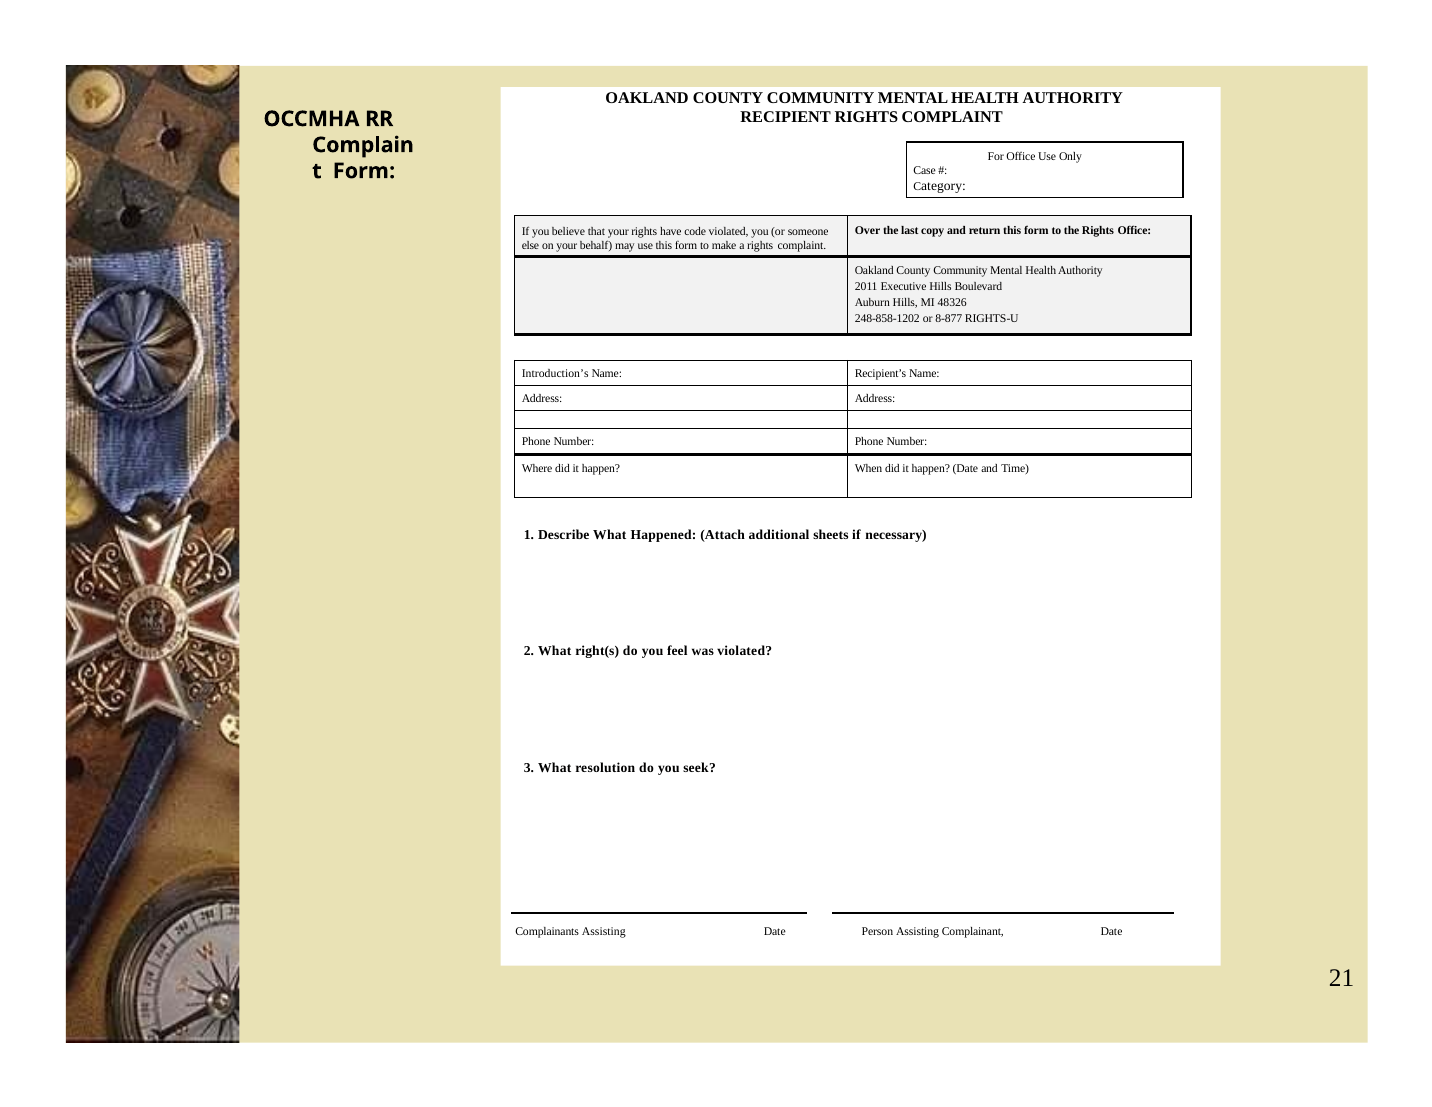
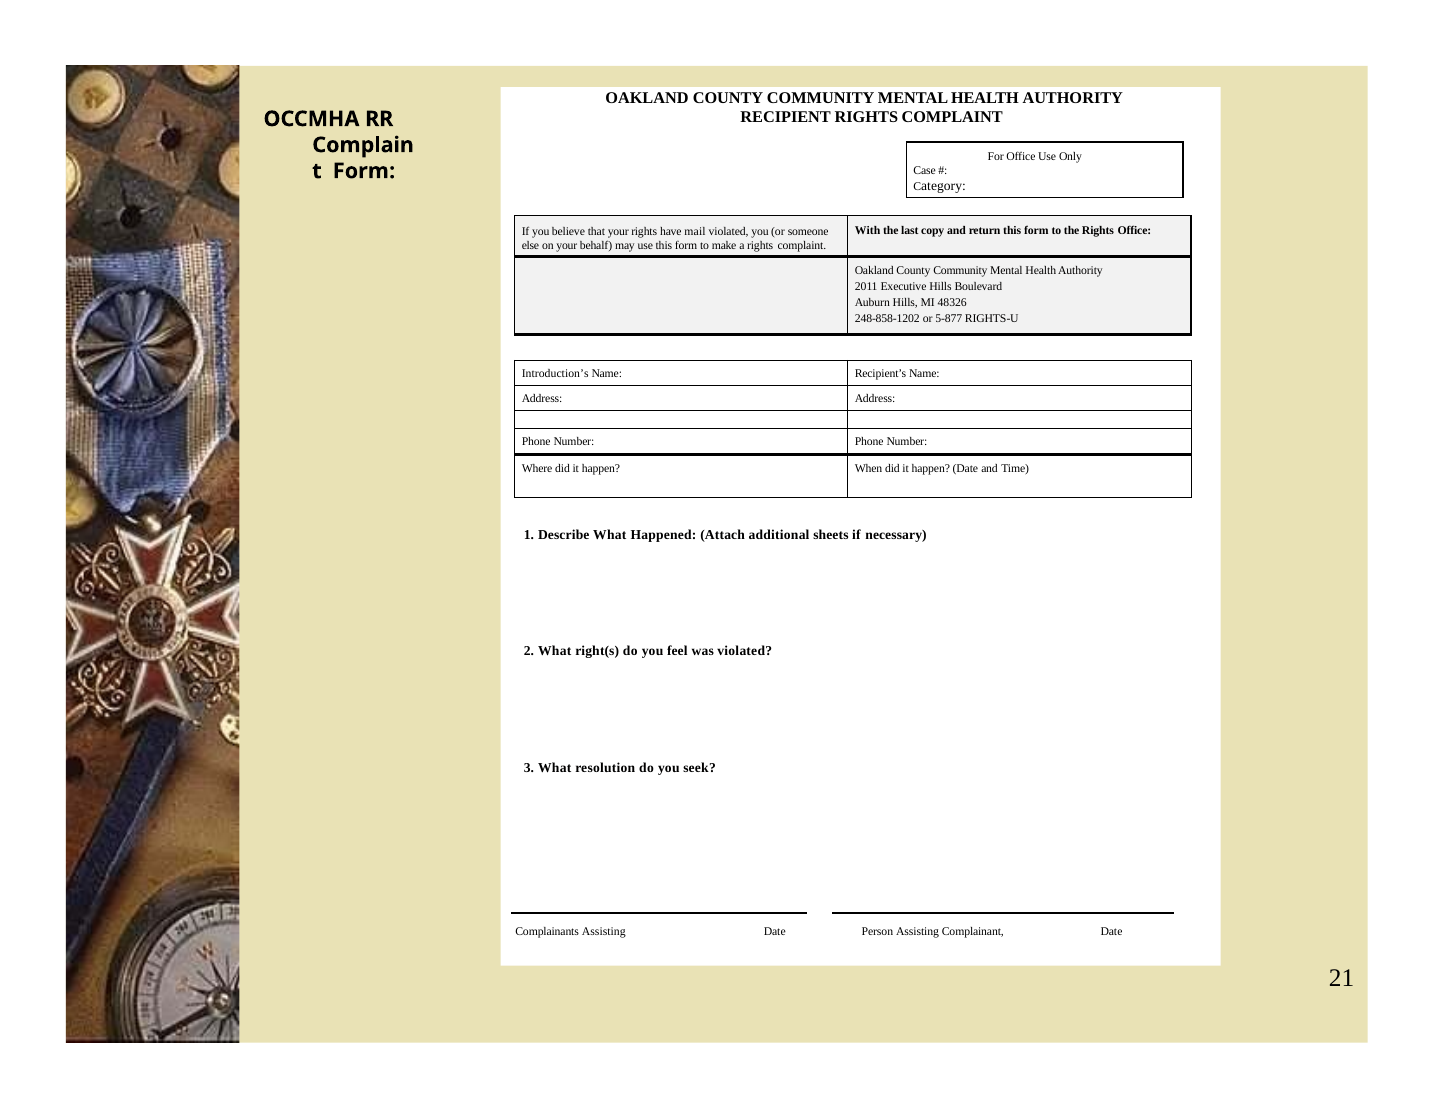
Over: Over -> With
code: code -> mail
8-877: 8-877 -> 5-877
